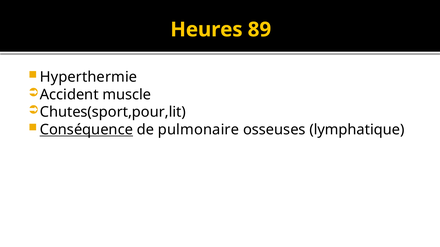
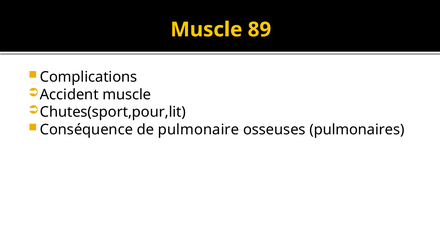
Heures at (206, 30): Heures -> Muscle
Hyperthermie: Hyperthermie -> Complications
Conséquence underline: present -> none
lymphatique: lymphatique -> pulmonaires
